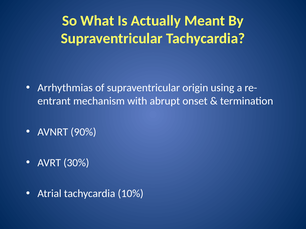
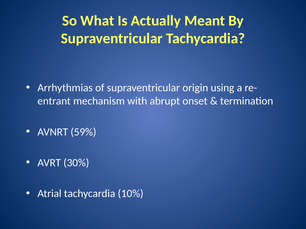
90%: 90% -> 59%
